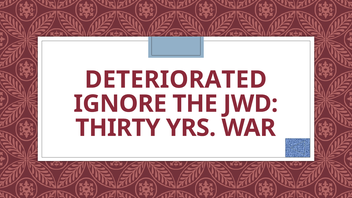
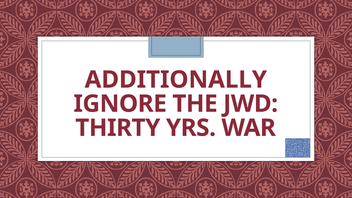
DETERIORATED: DETERIORATED -> ADDITIONALLY
